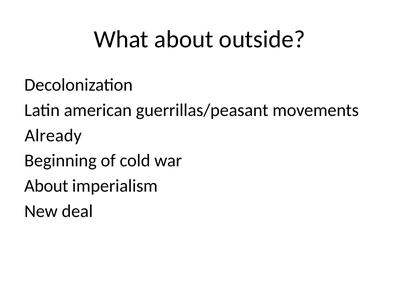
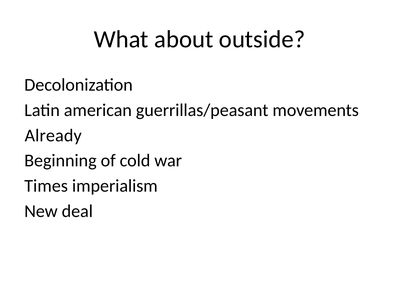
About at (46, 186): About -> Times
